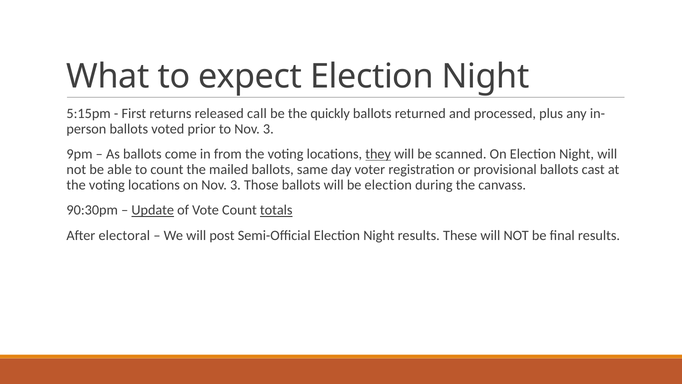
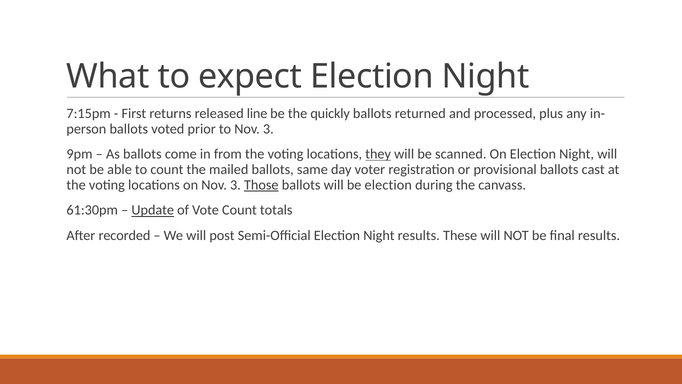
5:15pm: 5:15pm -> 7:15pm
call: call -> line
Those underline: none -> present
90:30pm: 90:30pm -> 61:30pm
totals underline: present -> none
electoral: electoral -> recorded
